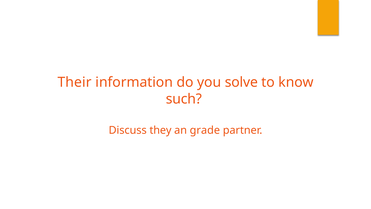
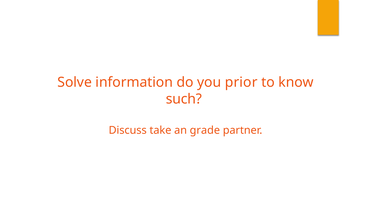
Their: Their -> Solve
solve: solve -> prior
they: they -> take
